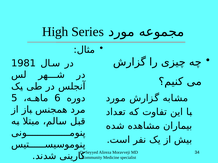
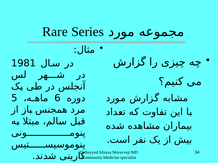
High: High -> Rare
